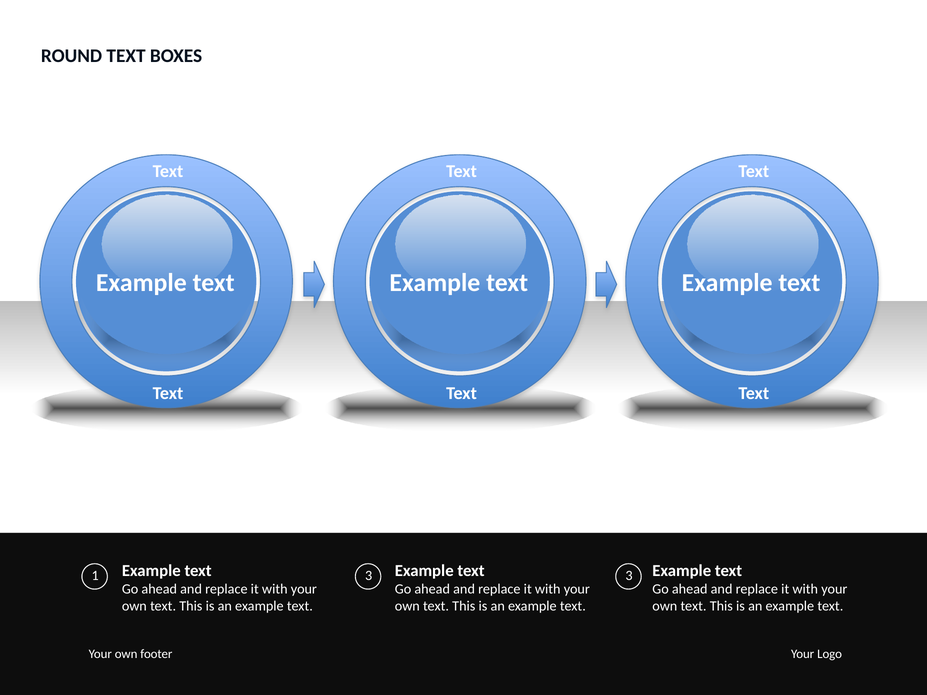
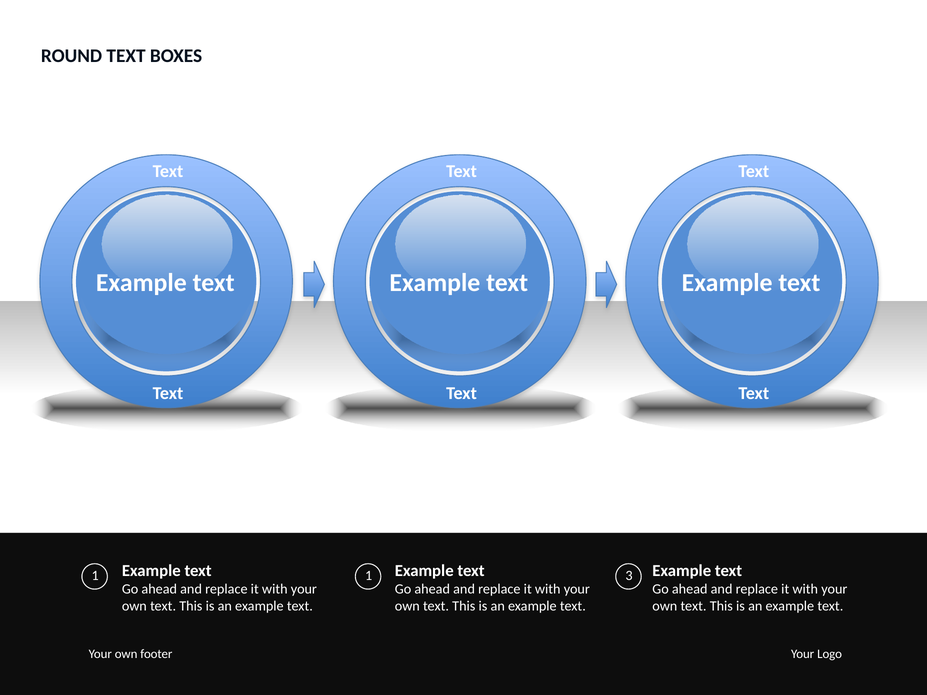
1 3: 3 -> 1
